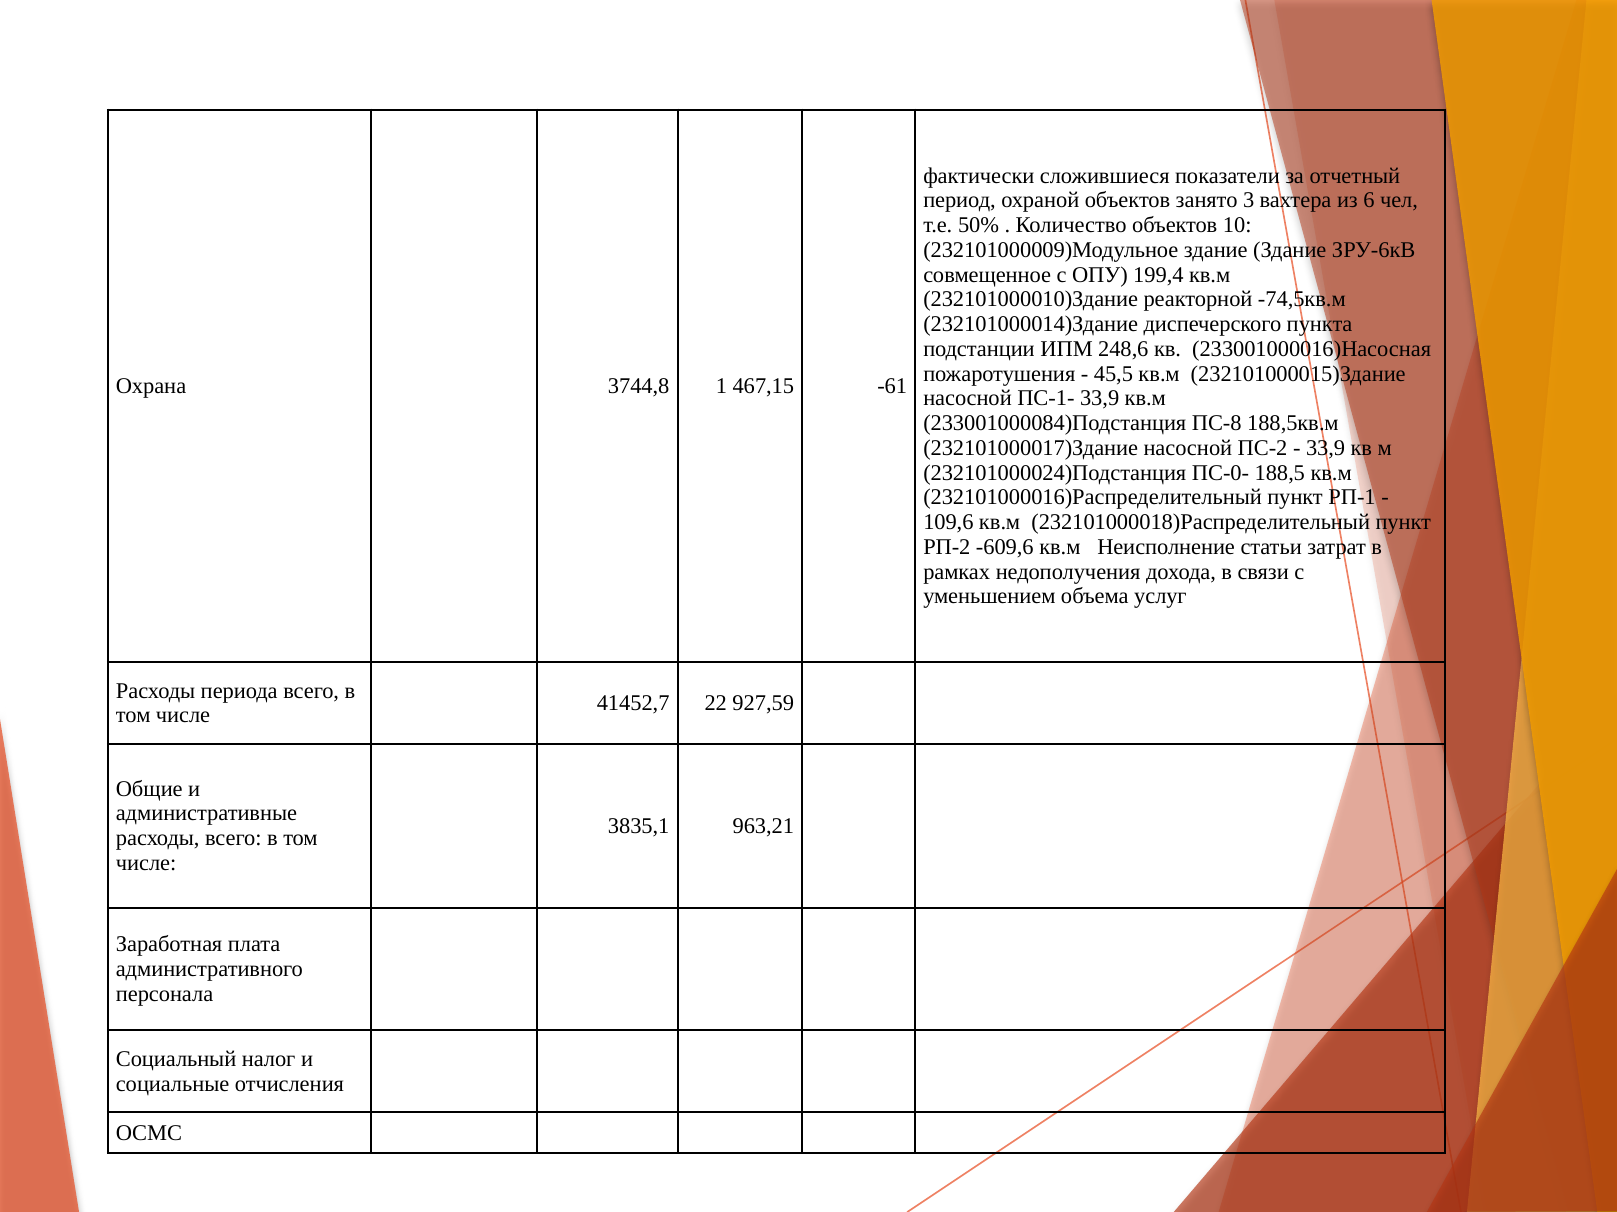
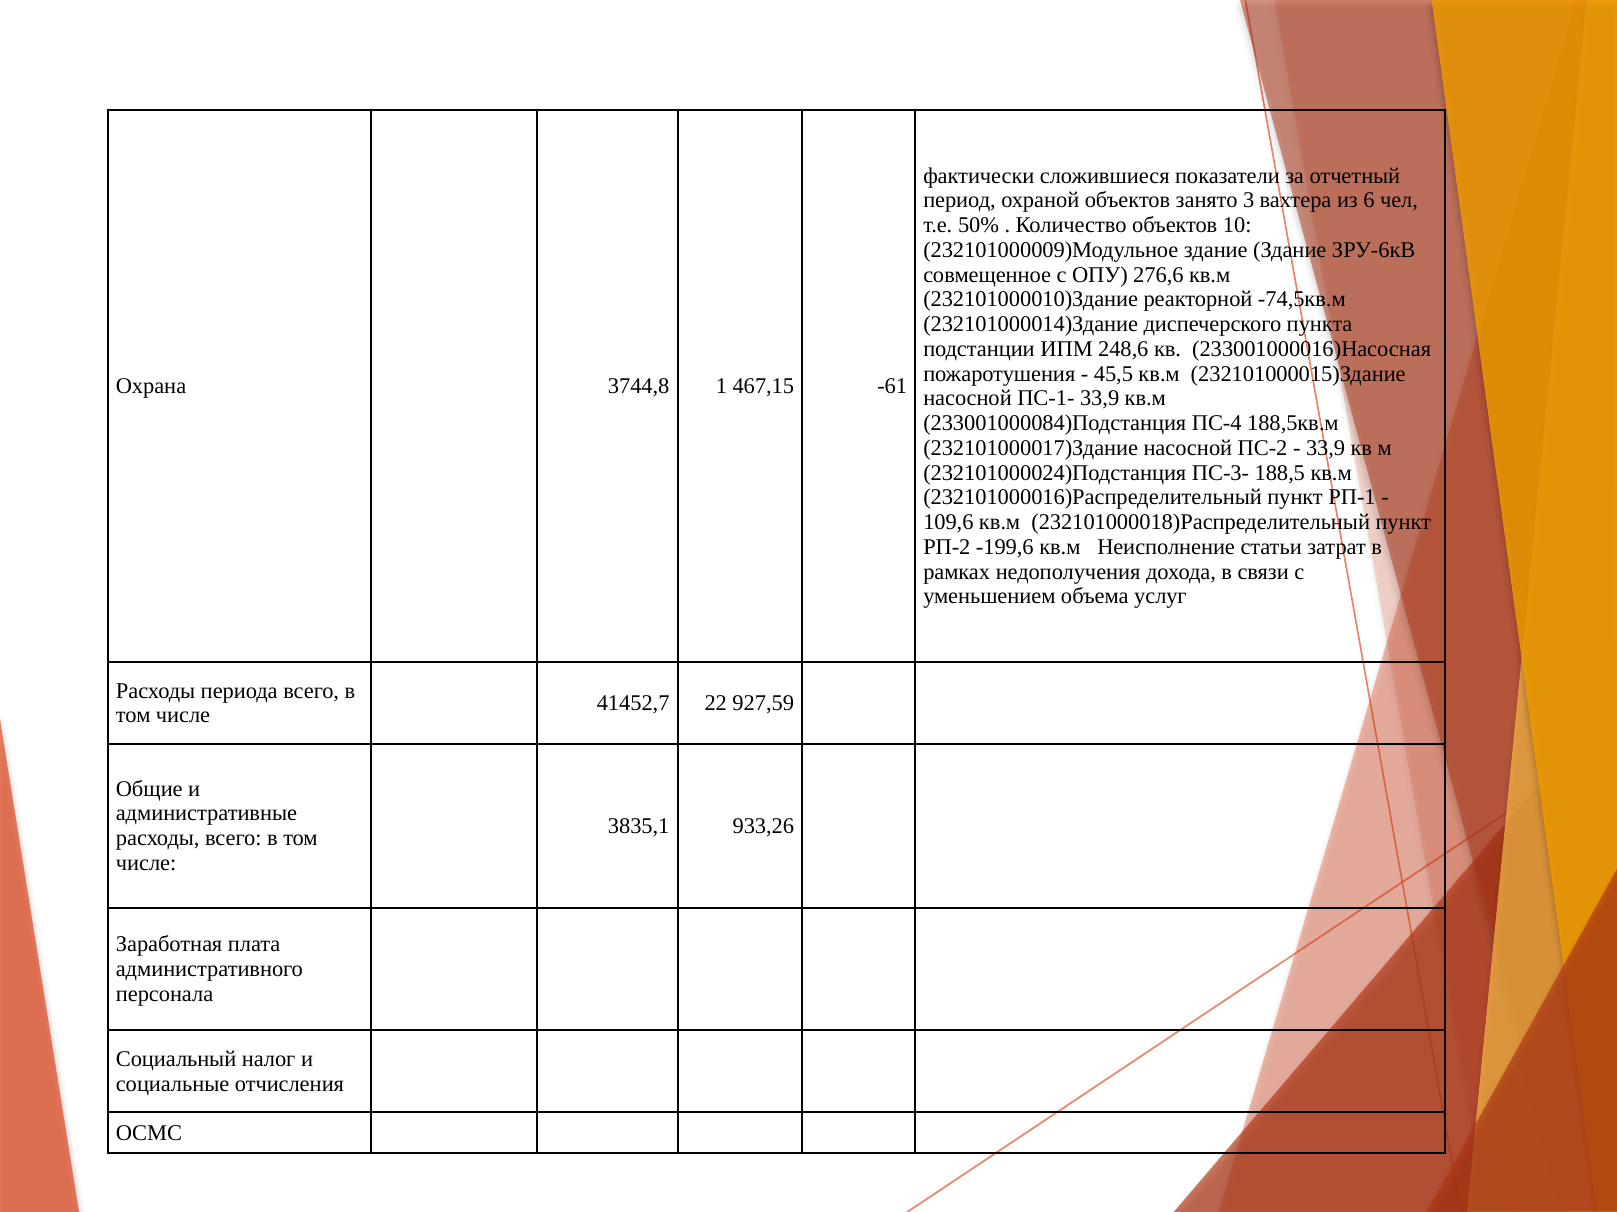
199,4: 199,4 -> 276,6
ПС-8: ПС-8 -> ПС-4
ПС-0-: ПС-0- -> ПС-3-
-609,6: -609,6 -> -199,6
963,21: 963,21 -> 933,26
